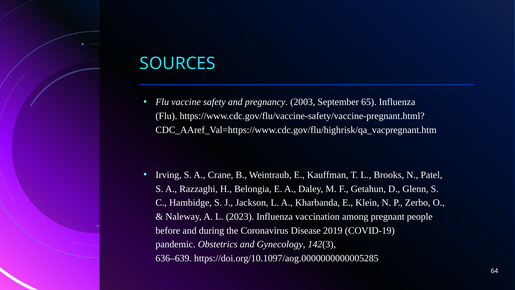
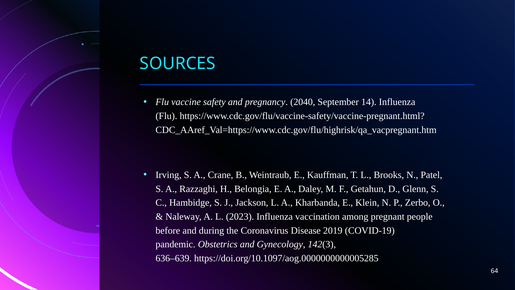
2003: 2003 -> 2040
65: 65 -> 14
